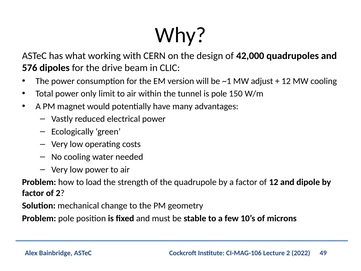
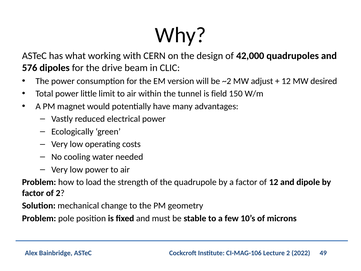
~1: ~1 -> ~2
MW cooling: cooling -> desired
only: only -> little
is pole: pole -> field
